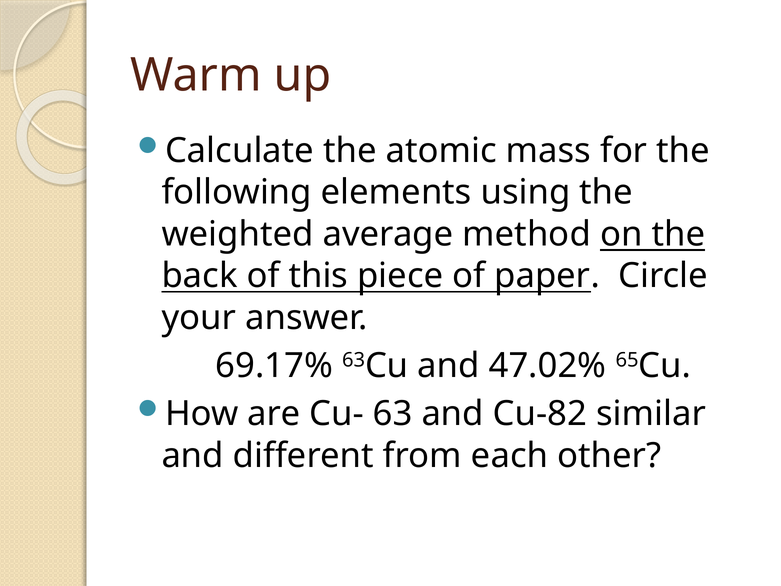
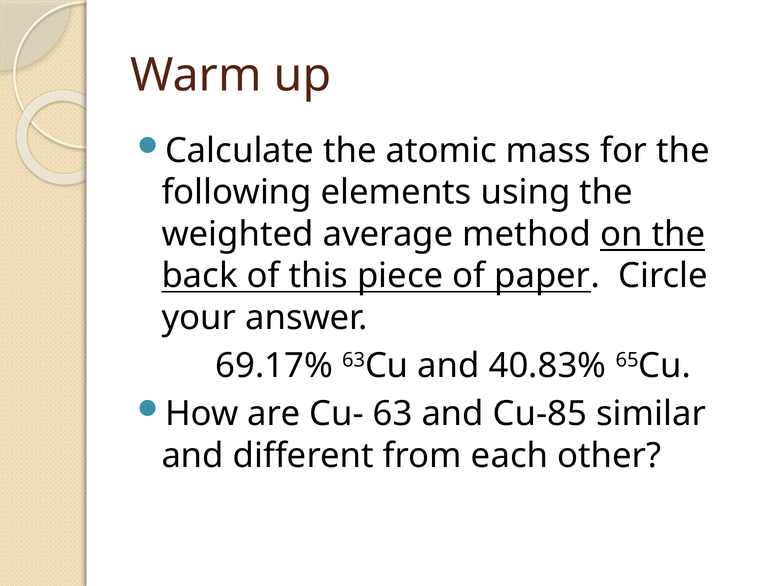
47.02%: 47.02% -> 40.83%
Cu-82: Cu-82 -> Cu-85
